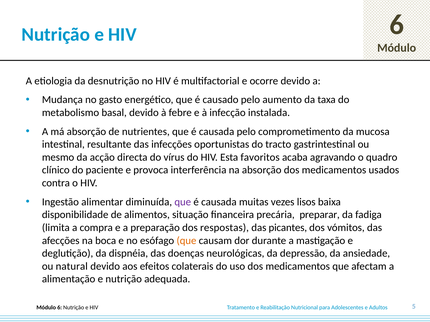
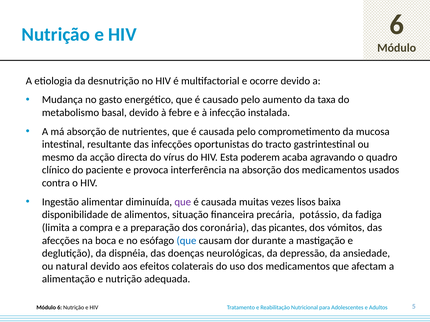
favoritos: favoritos -> poderem
preparar: preparar -> potássio
respostas: respostas -> coronária
que at (186, 241) colour: orange -> blue
